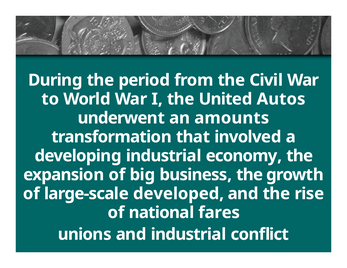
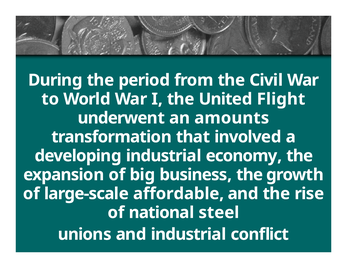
Autos: Autos -> Flight
developed: developed -> affordable
fares: fares -> steel
